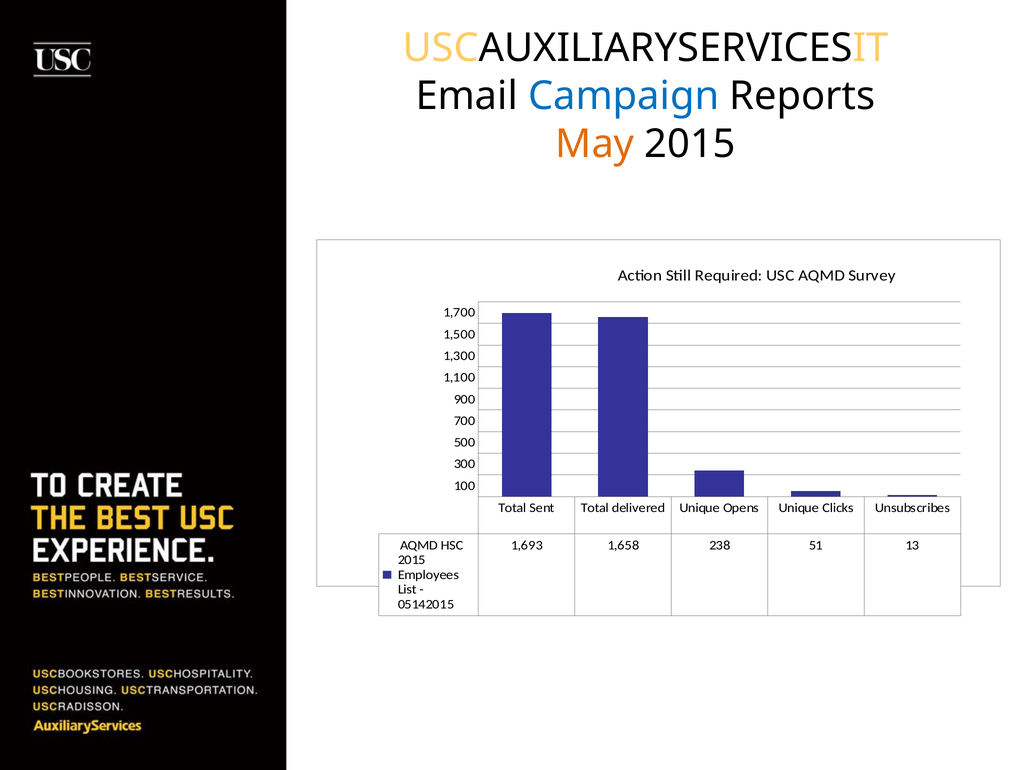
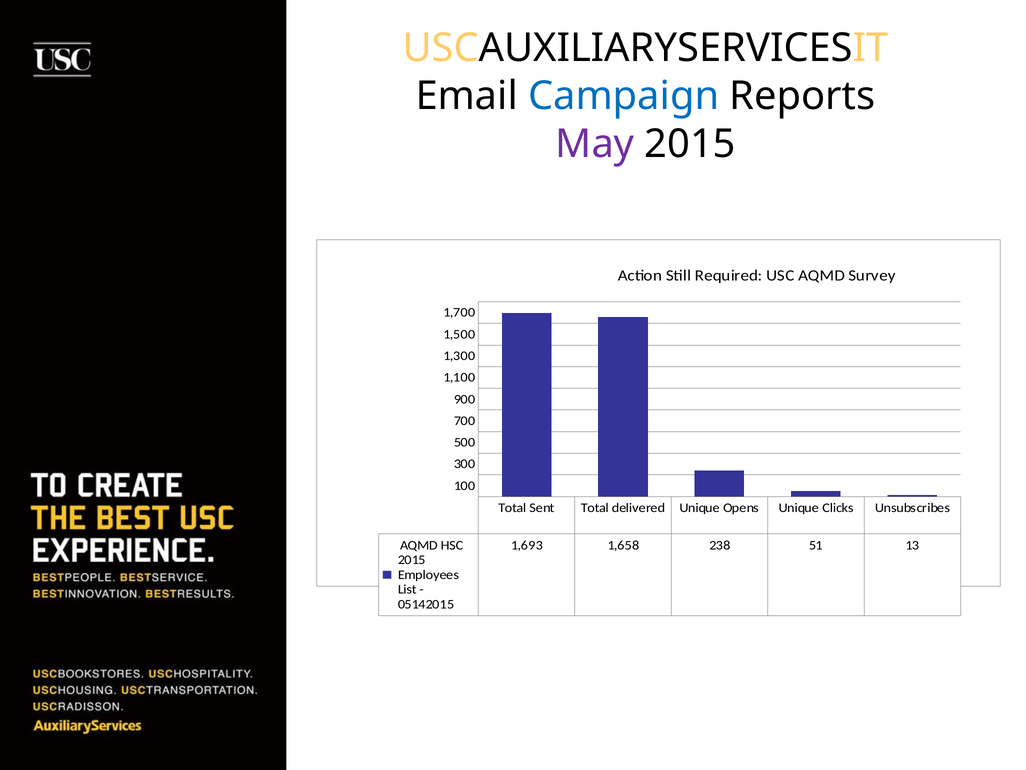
May colour: orange -> purple
